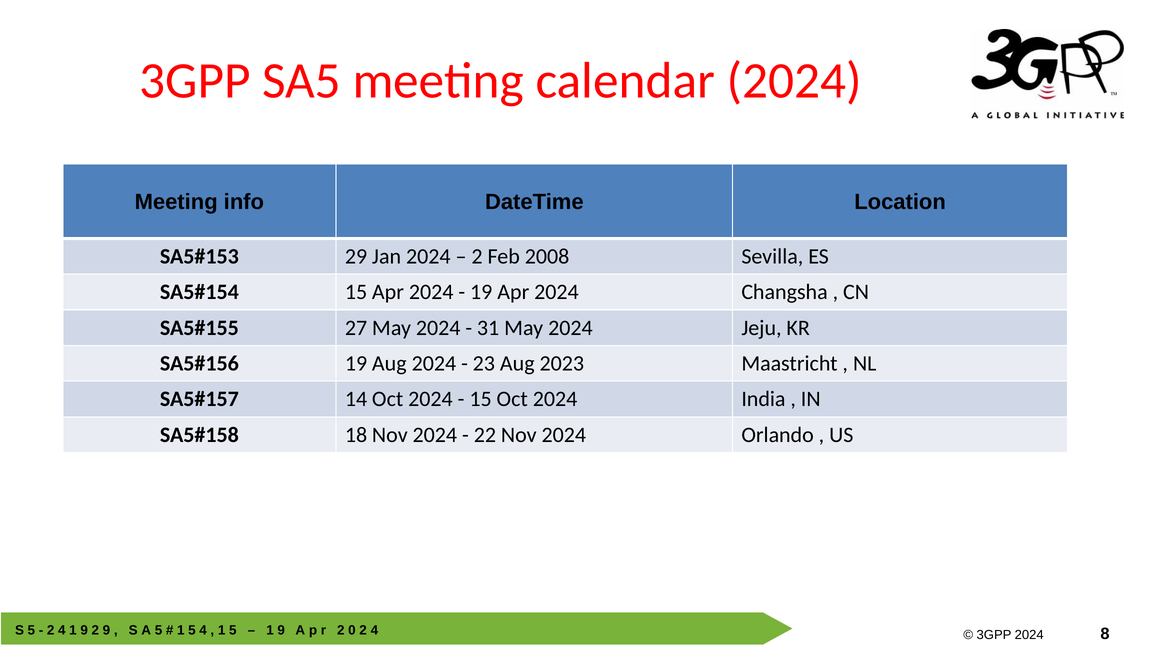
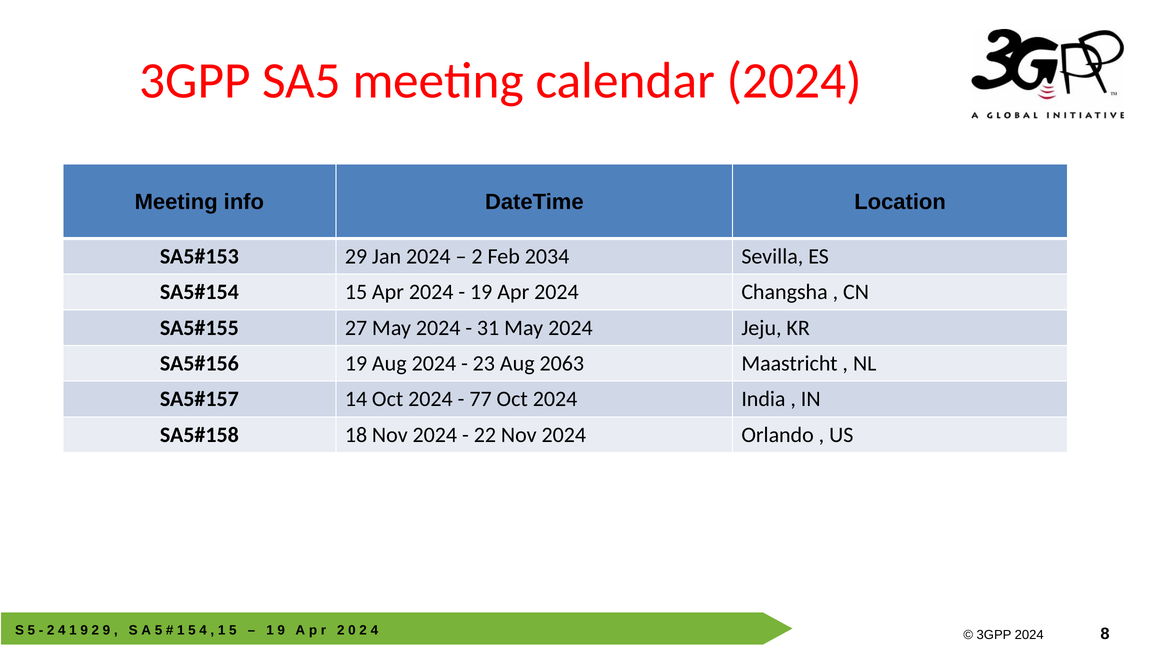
2008: 2008 -> 2034
2023: 2023 -> 2063
15 at (481, 399): 15 -> 77
